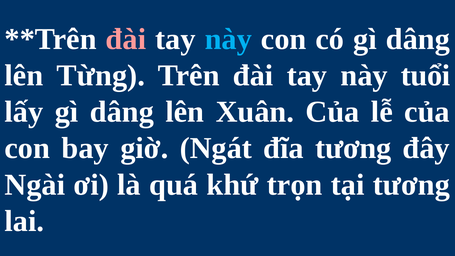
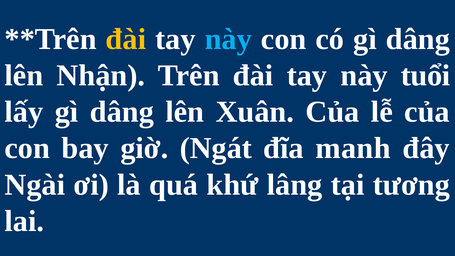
đài at (126, 39) colour: pink -> yellow
Từng: Từng -> Nhận
đĩa tương: tương -> manh
trọn: trọn -> lâng
